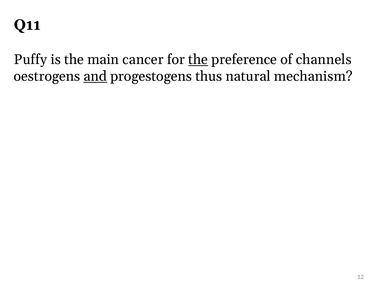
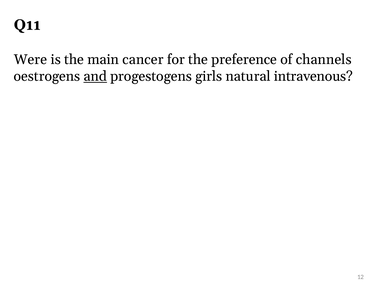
Puffy: Puffy -> Were
the at (198, 60) underline: present -> none
thus: thus -> girls
mechanism: mechanism -> intravenous
